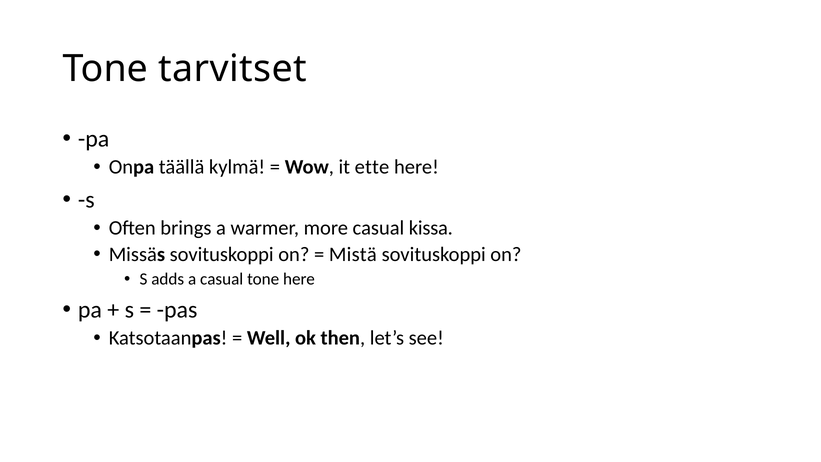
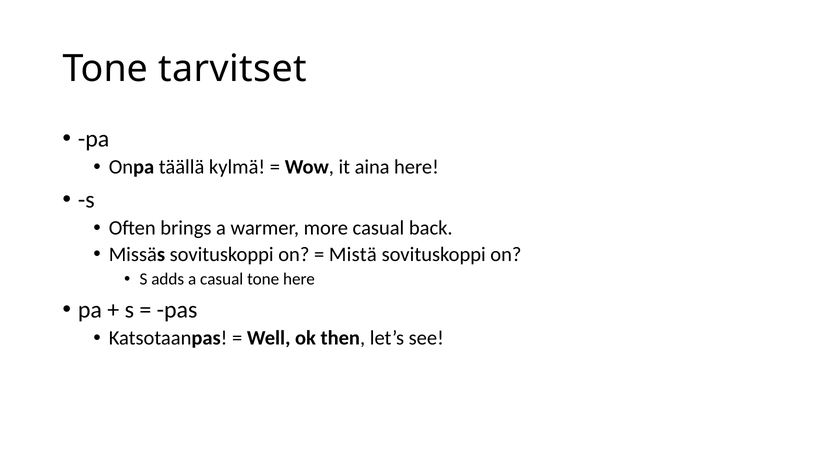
ette: ette -> aina
kissa: kissa -> back
